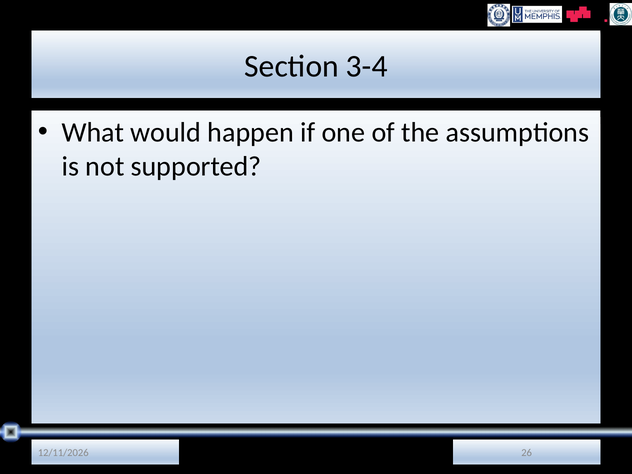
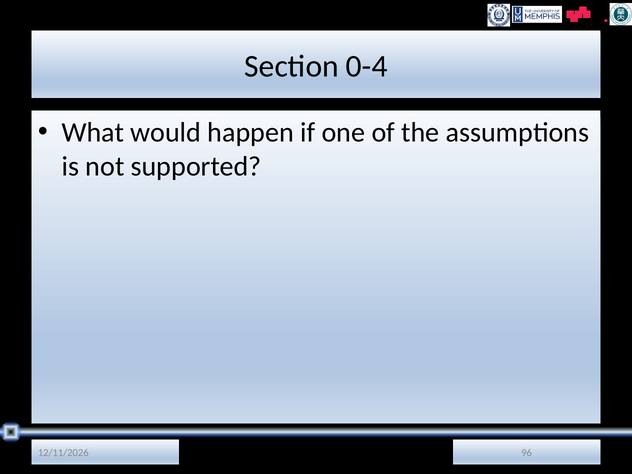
3-4: 3-4 -> 0-4
26: 26 -> 96
